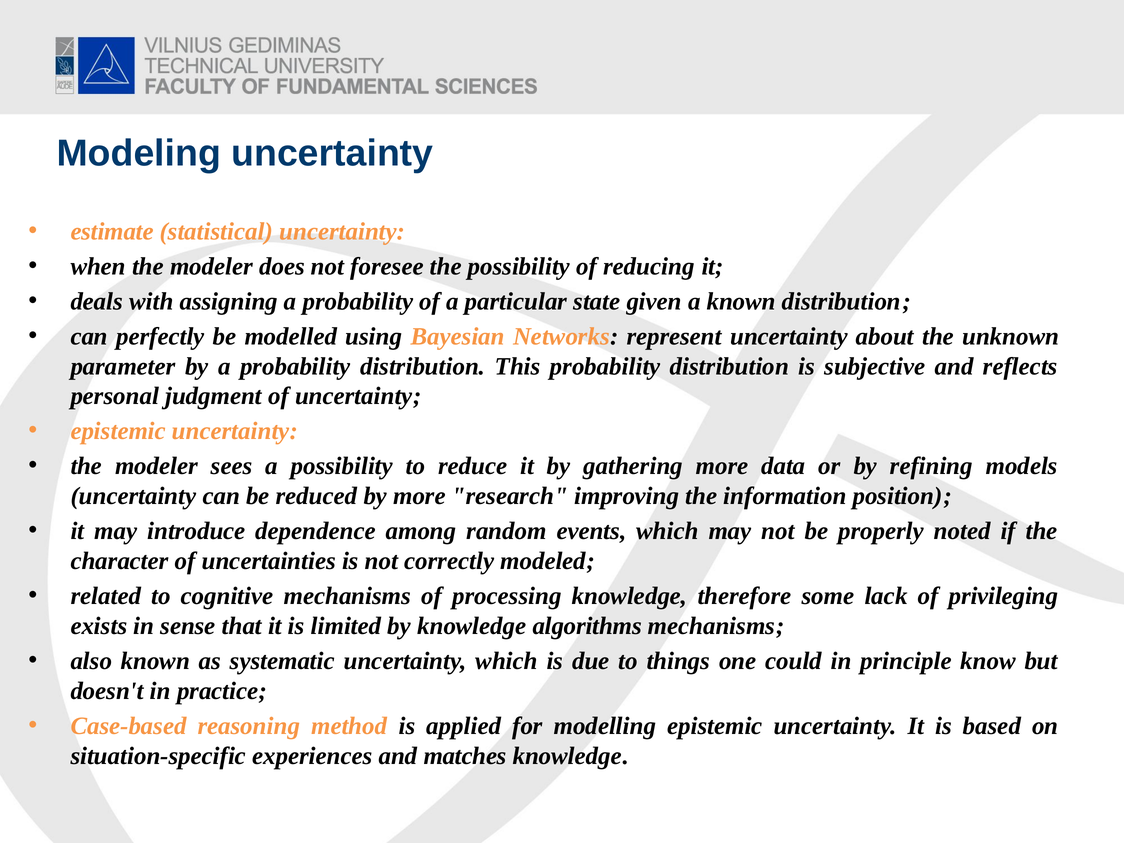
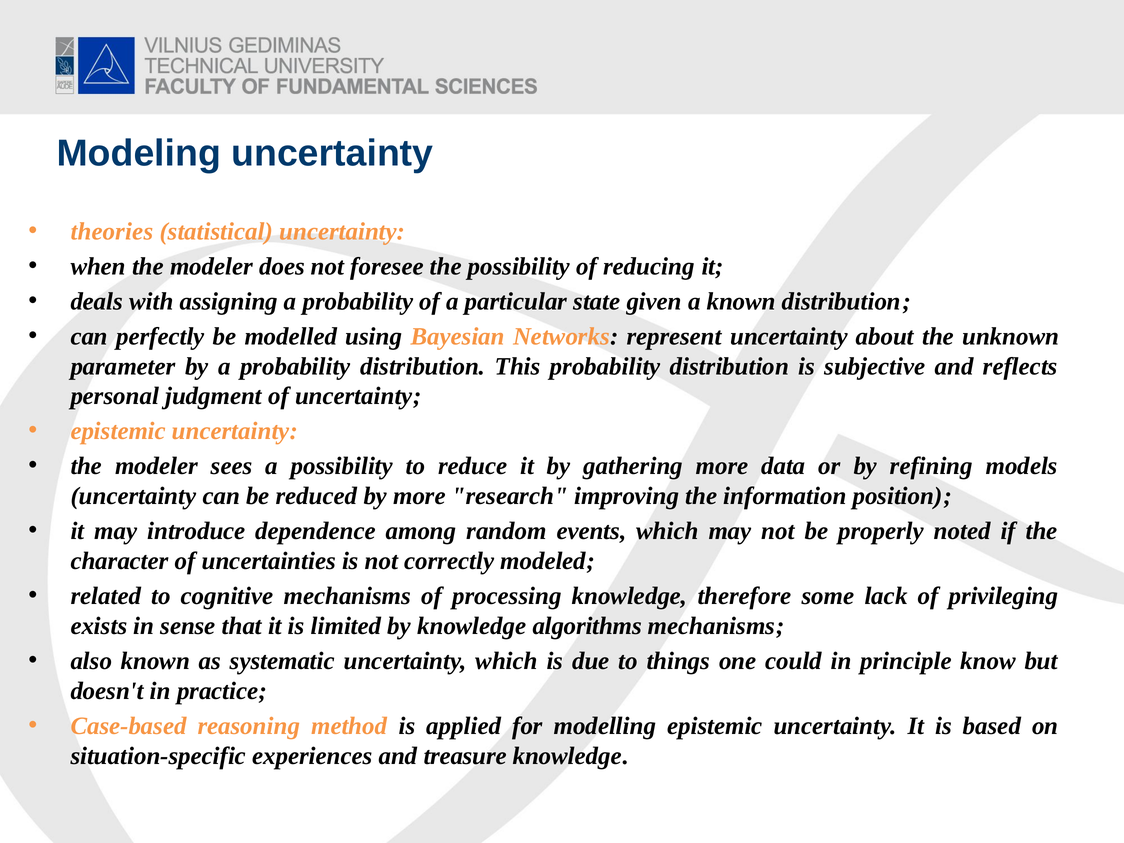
estimate: estimate -> theories
matches: matches -> treasure
